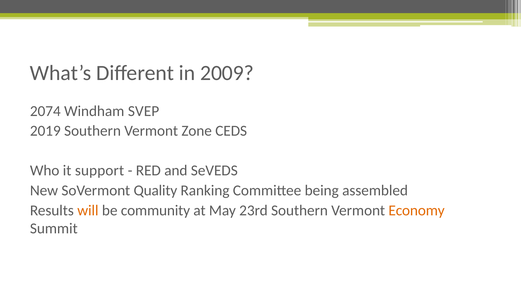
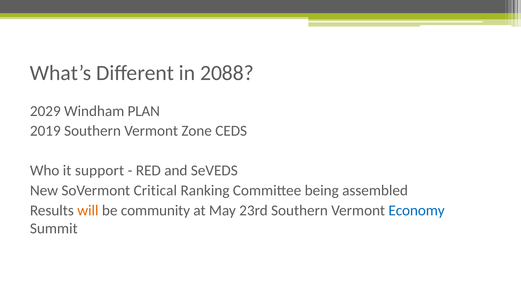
2009: 2009 -> 2088
2074: 2074 -> 2029
SVEP: SVEP -> PLAN
Quality: Quality -> Critical
Economy colour: orange -> blue
